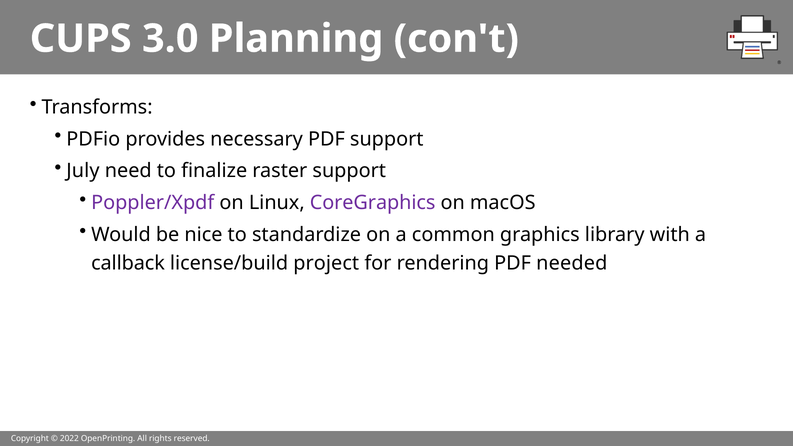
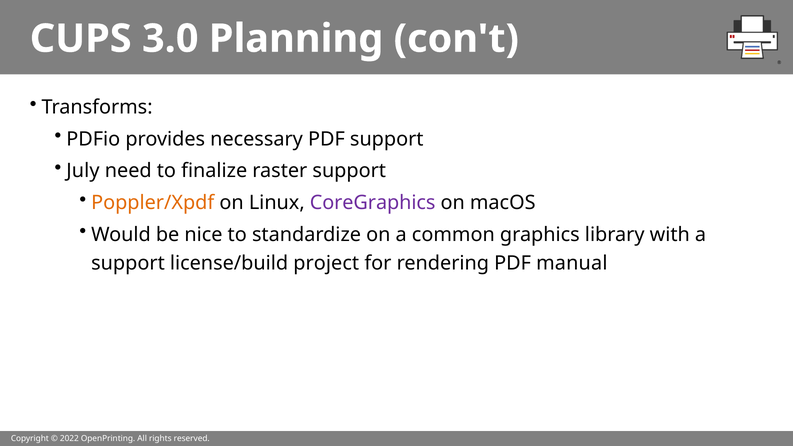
Poppler/Xpdf colour: purple -> orange
callback at (128, 263): callback -> support
needed: needed -> manual
